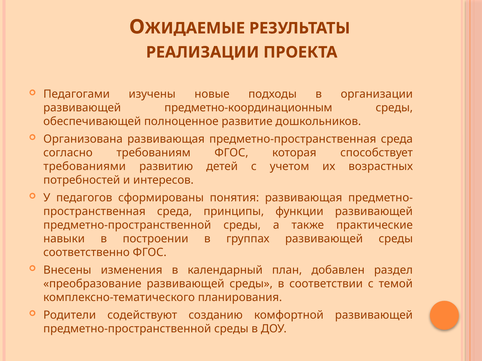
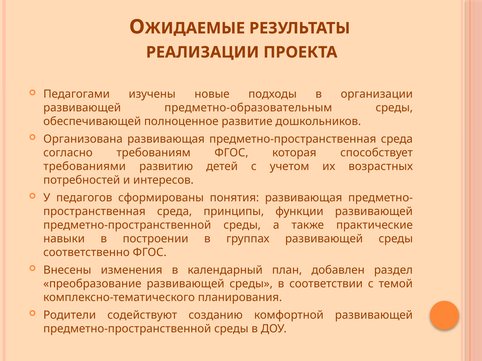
предметно-координационным: предметно-координационным -> предметно-образовательным
